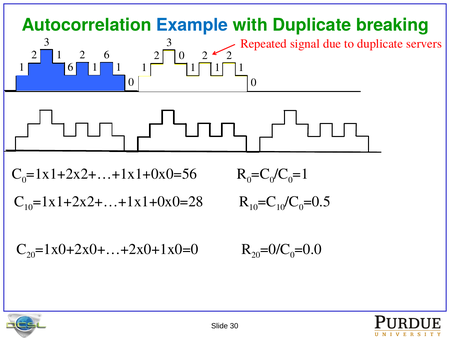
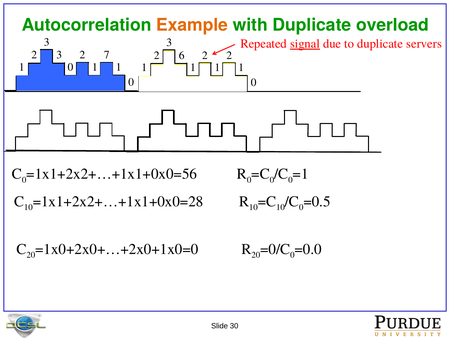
Example colour: blue -> orange
breaking: breaking -> overload
signal underline: none -> present
1 at (59, 55): 1 -> 3
2 6: 6 -> 7
2 0: 0 -> 6
6 at (70, 67): 6 -> 0
